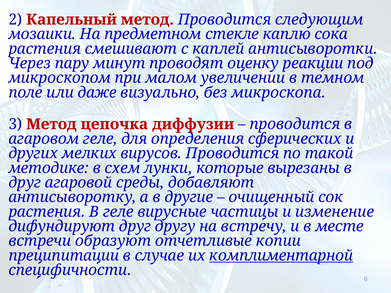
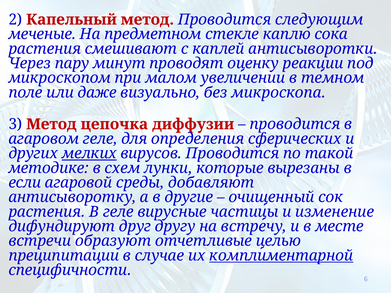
мозаики: мозаики -> меченые
мелких underline: none -> present
друг at (25, 183): друг -> если
копии: копии -> целью
